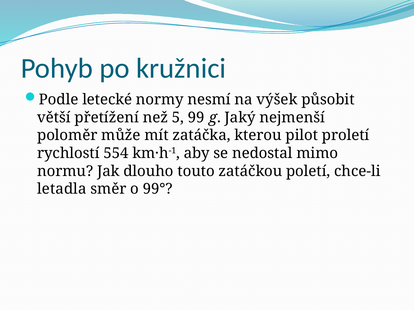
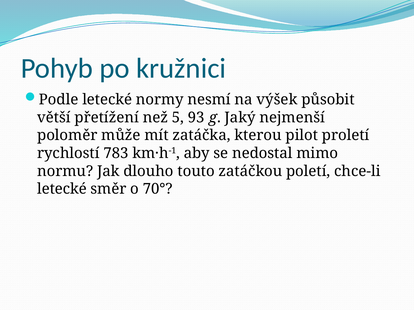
99: 99 -> 93
554: 554 -> 783
letadla at (62, 189): letadla -> letecké
99°: 99° -> 70°
